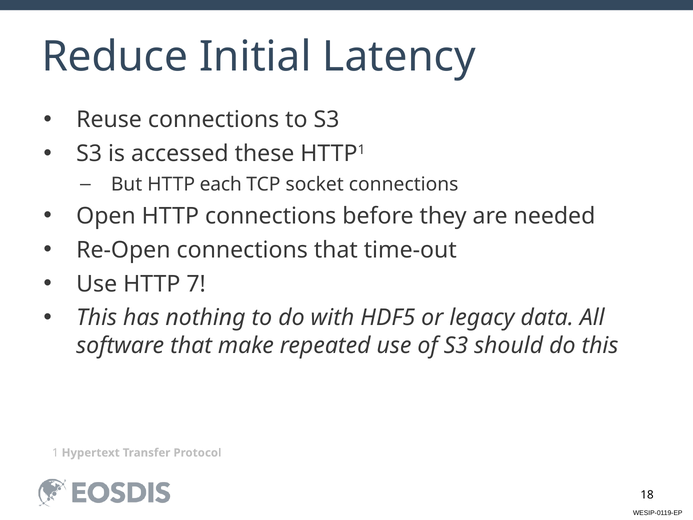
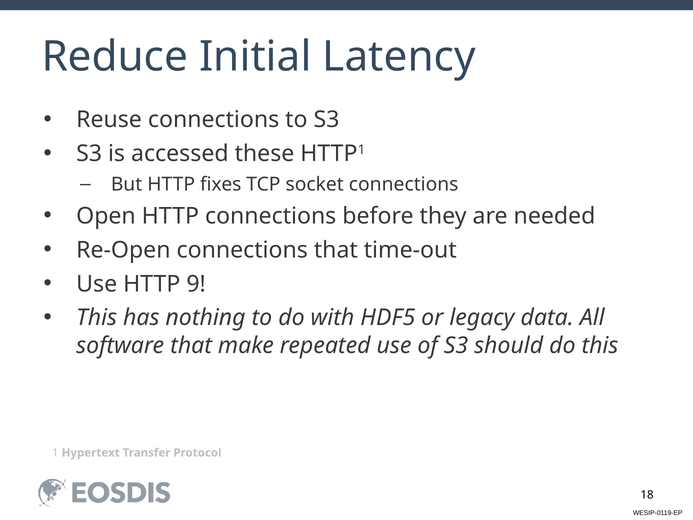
each: each -> fixes
7: 7 -> 9
